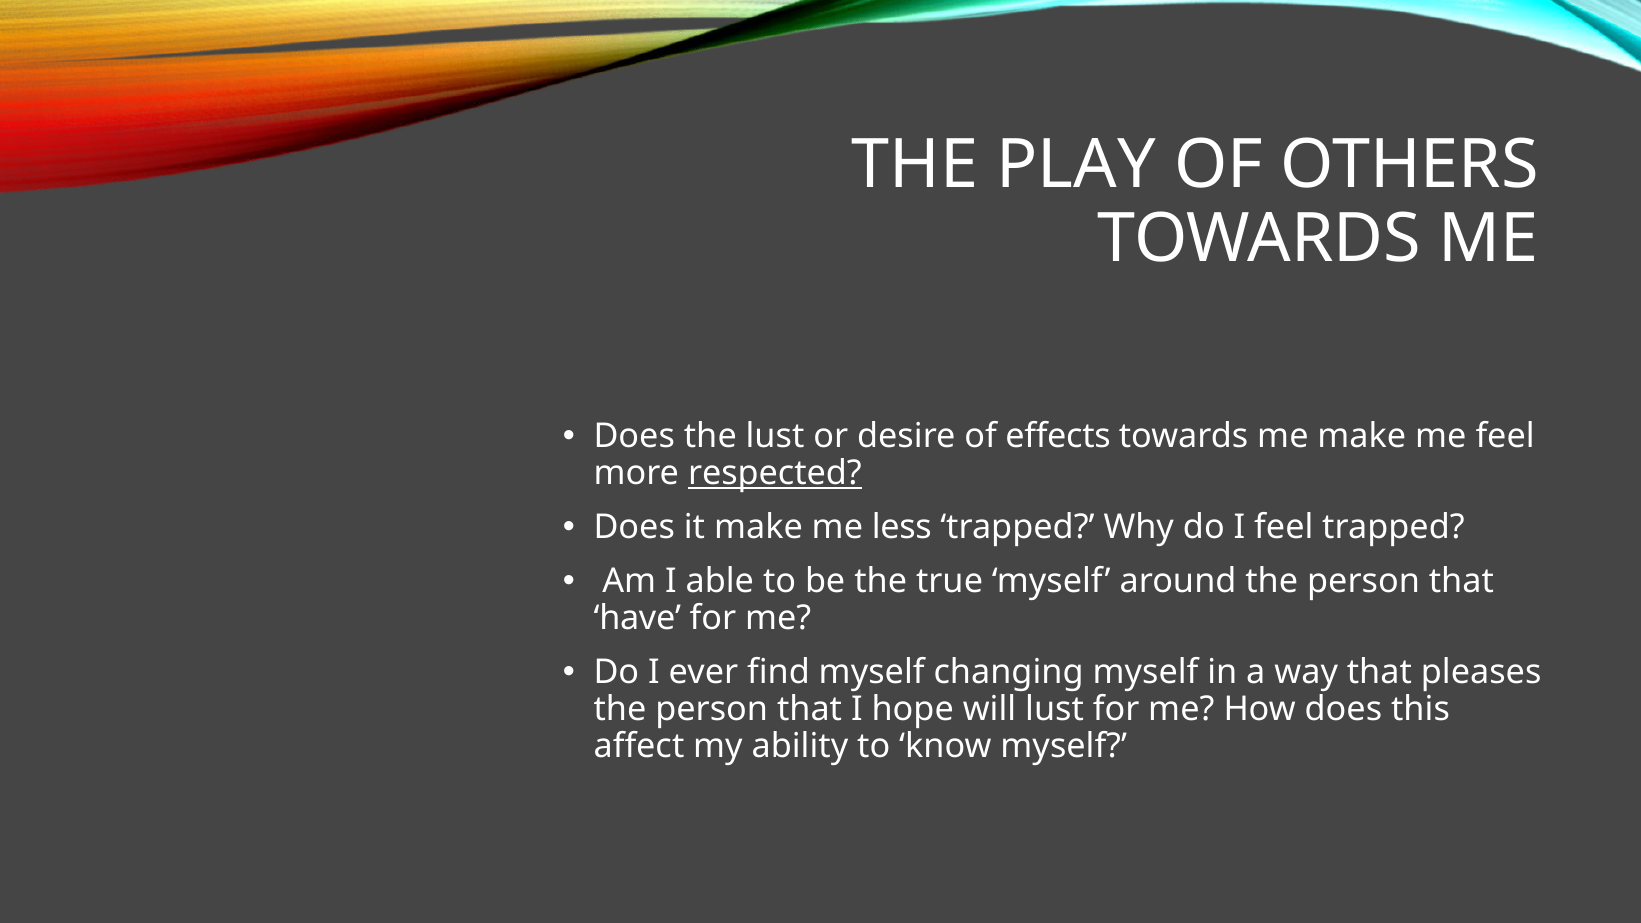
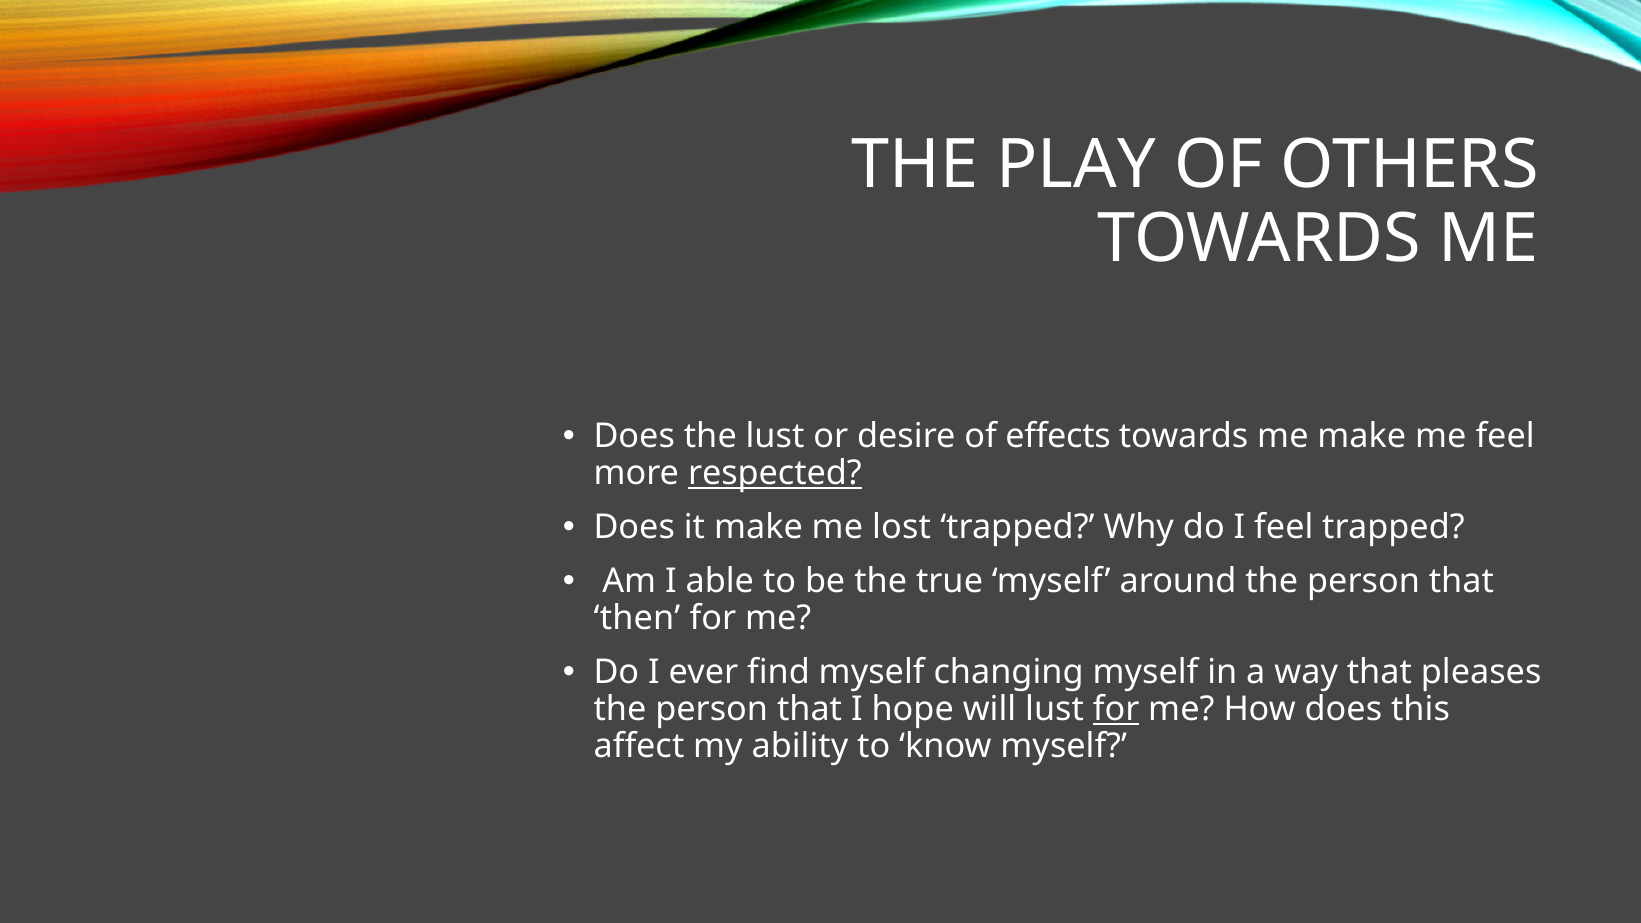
less: less -> lost
have: have -> then
for at (1116, 710) underline: none -> present
